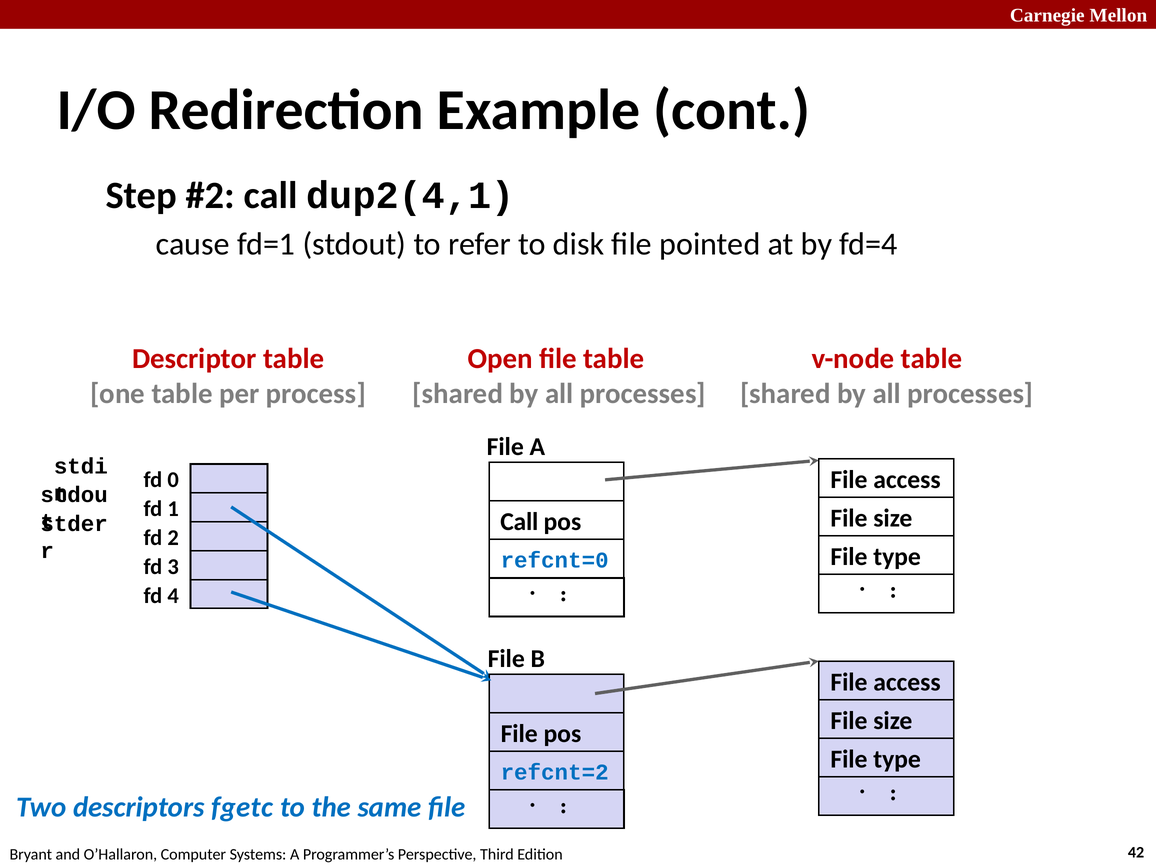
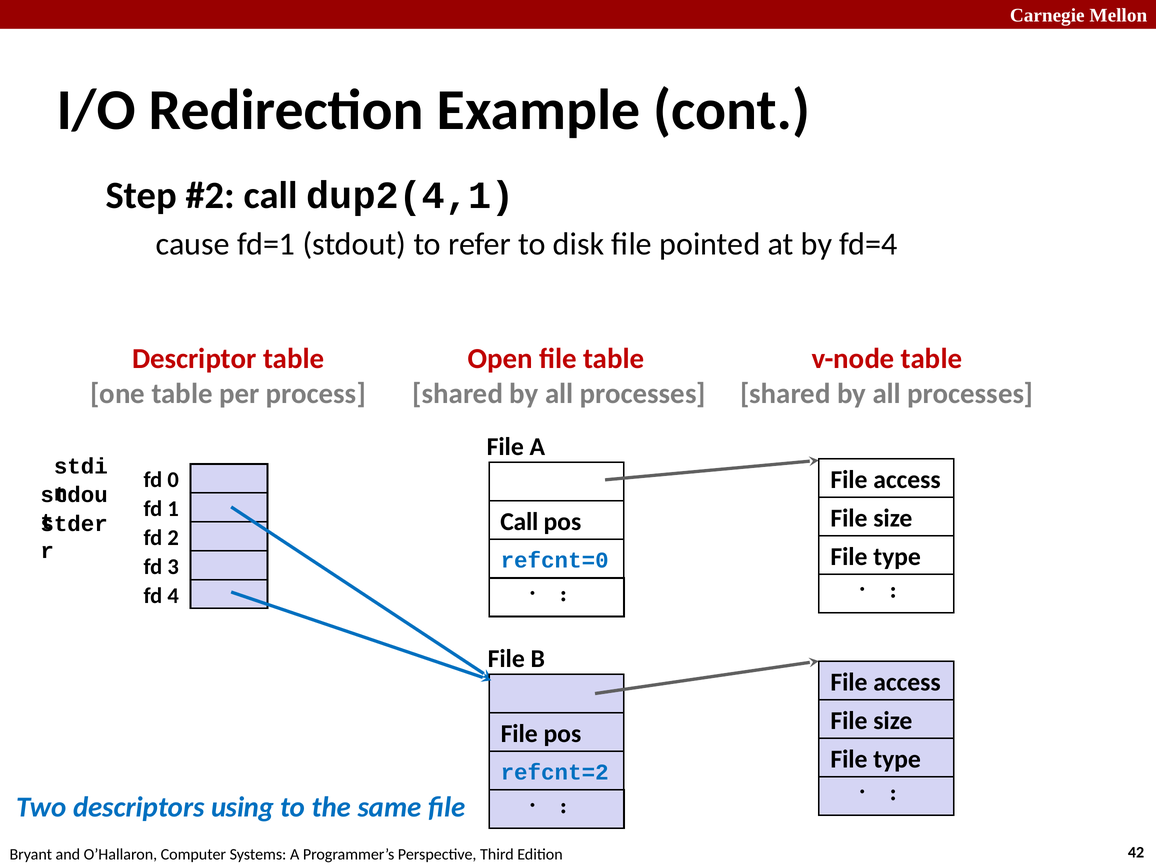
fgetc: fgetc -> using
